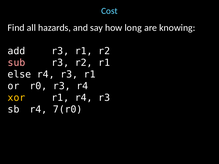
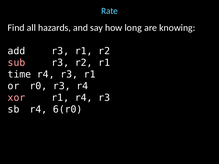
Cost: Cost -> Rate
else: else -> time
xor colour: yellow -> pink
7(r0: 7(r0 -> 6(r0
